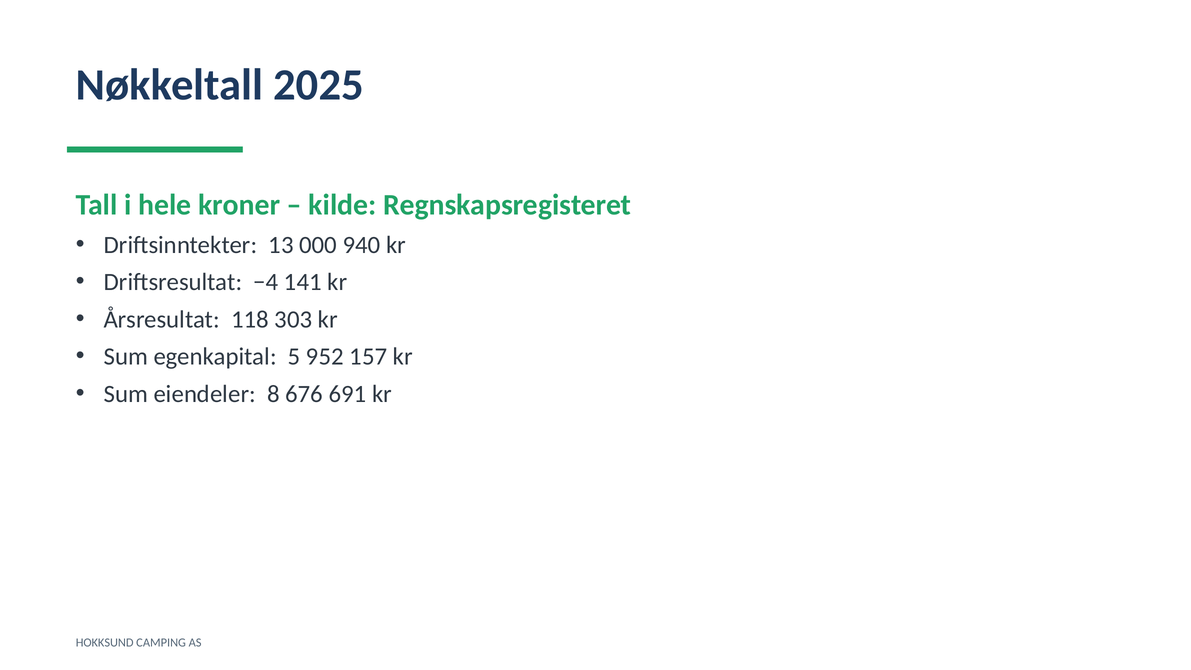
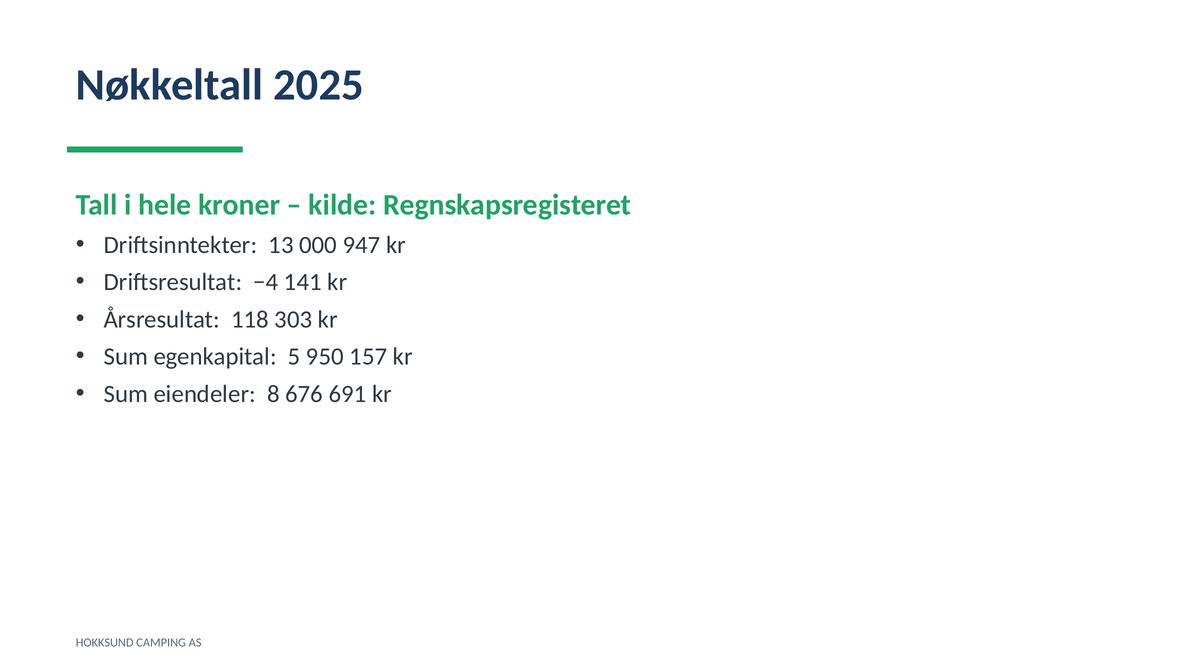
940: 940 -> 947
952: 952 -> 950
